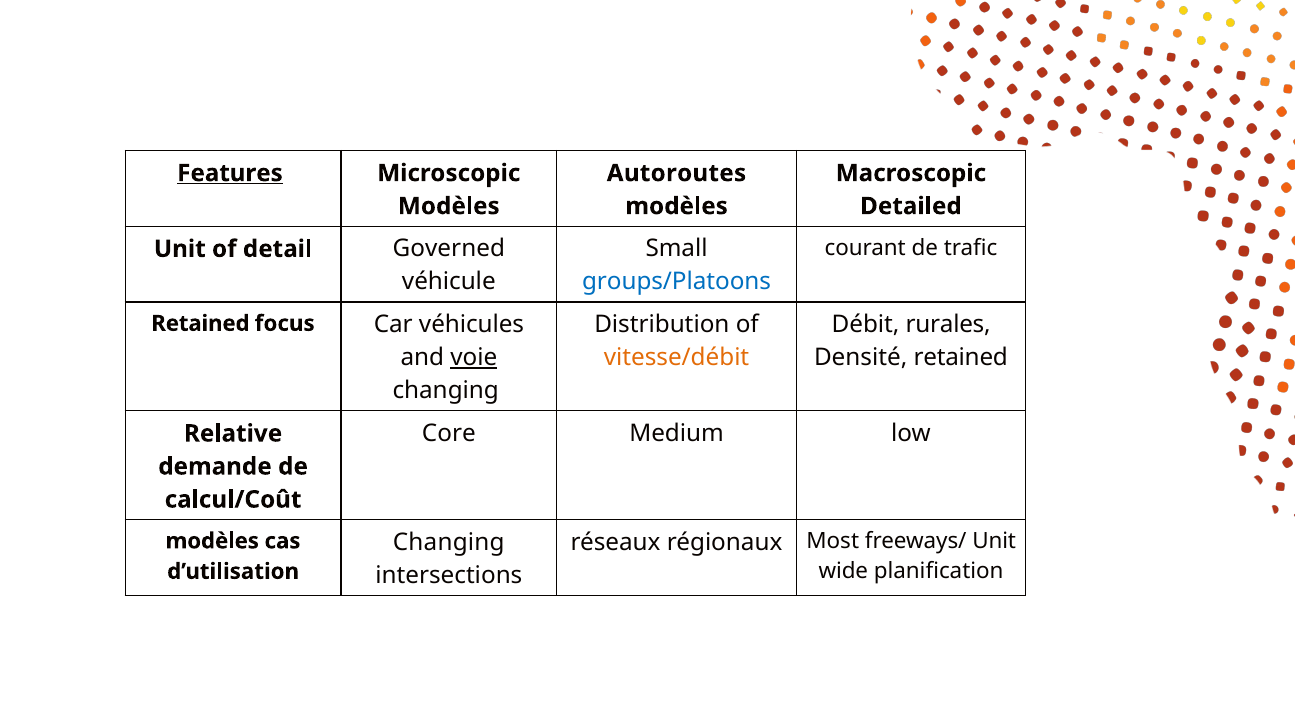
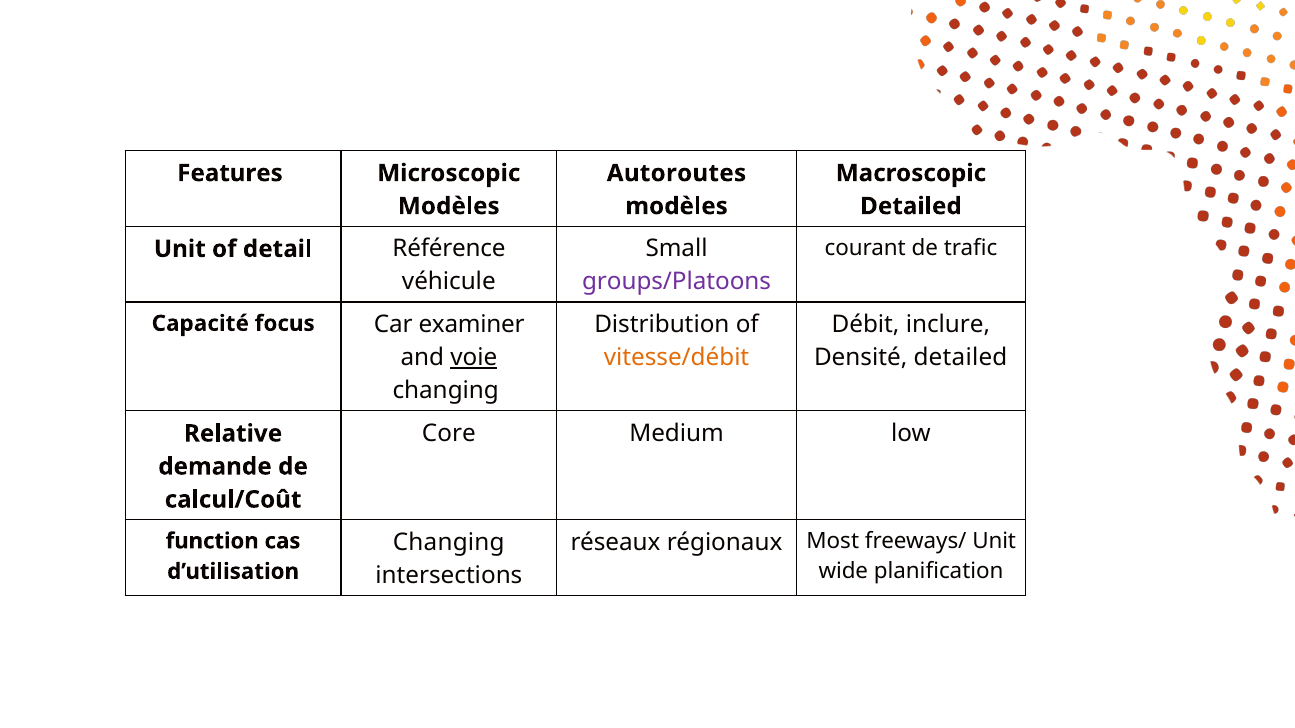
Features underline: present -> none
Governed: Governed -> Référence
groups/Platoons colour: blue -> purple
rurales: rurales -> inclure
Retained at (200, 324): Retained -> Capacité
véhicules: véhicules -> examiner
Densité retained: retained -> detailed
modèles at (212, 541): modèles -> function
